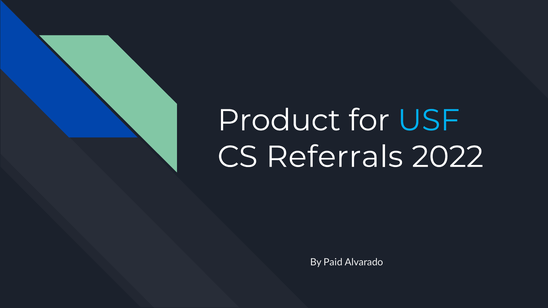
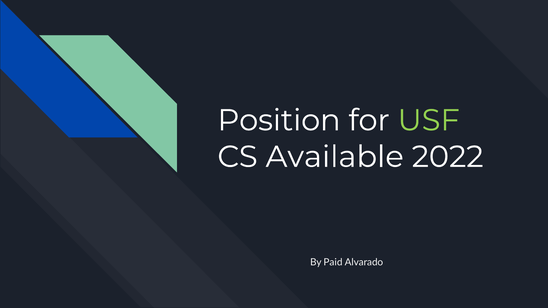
Product: Product -> Position
USF colour: light blue -> light green
Referrals: Referrals -> Available
